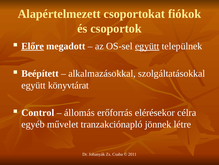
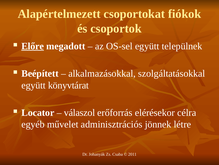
együtt at (147, 46) underline: present -> none
Control: Control -> Locator
állomás: állomás -> válaszol
tranzakciónapló: tranzakciónapló -> adminisztrációs
